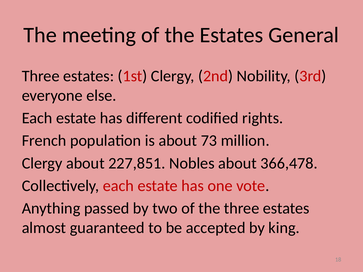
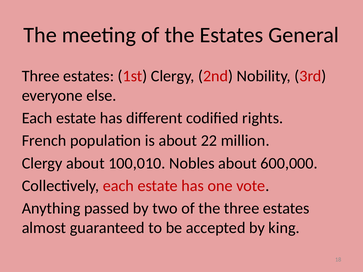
73: 73 -> 22
227,851: 227,851 -> 100,010
366,478: 366,478 -> 600,000
